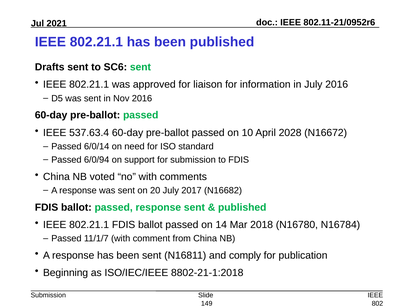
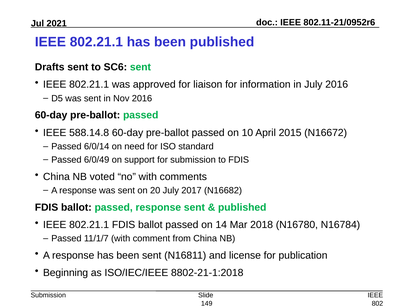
537.63.4: 537.63.4 -> 588.14.8
2028: 2028 -> 2015
6/0/94: 6/0/94 -> 6/0/49
comply: comply -> license
